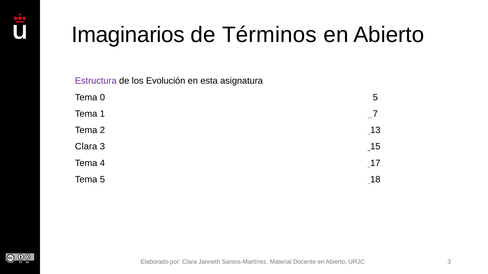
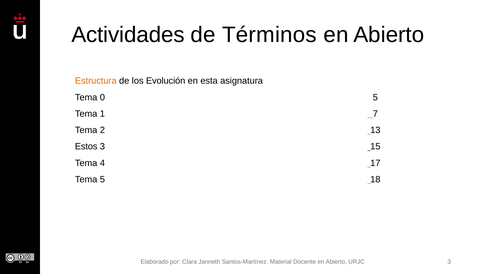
Imaginarios: Imaginarios -> Actividades
Estructura colour: purple -> orange
Clara at (86, 147): Clara -> Estos
